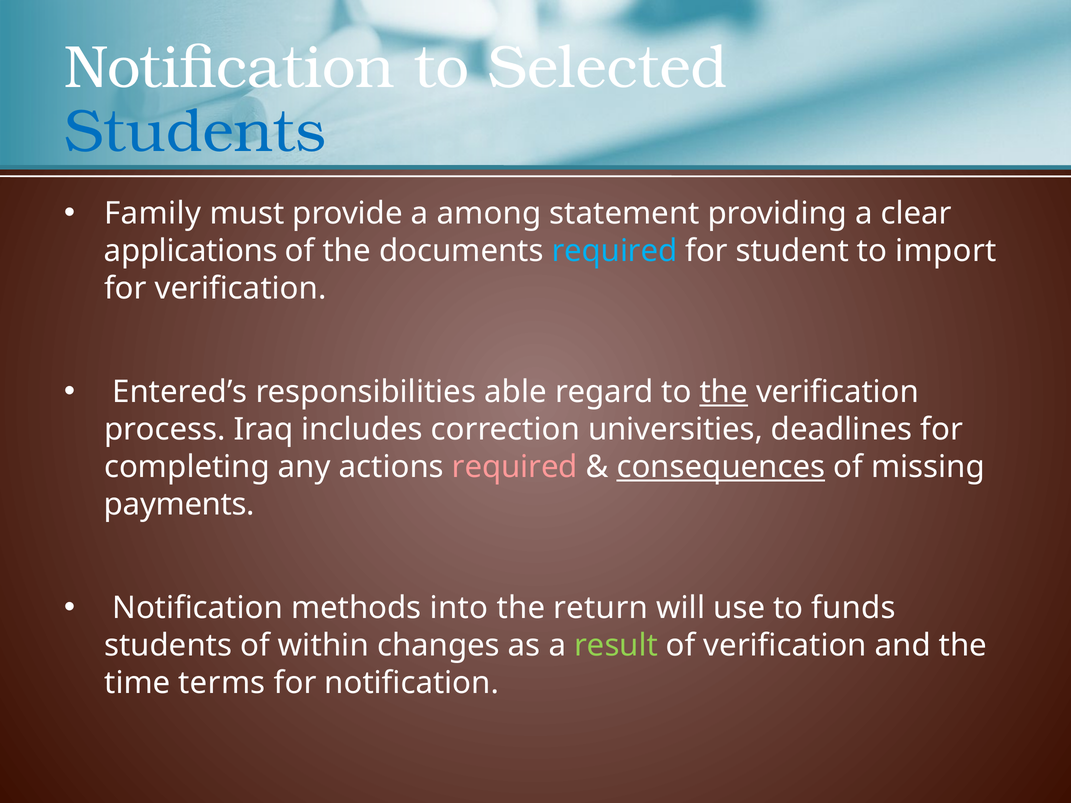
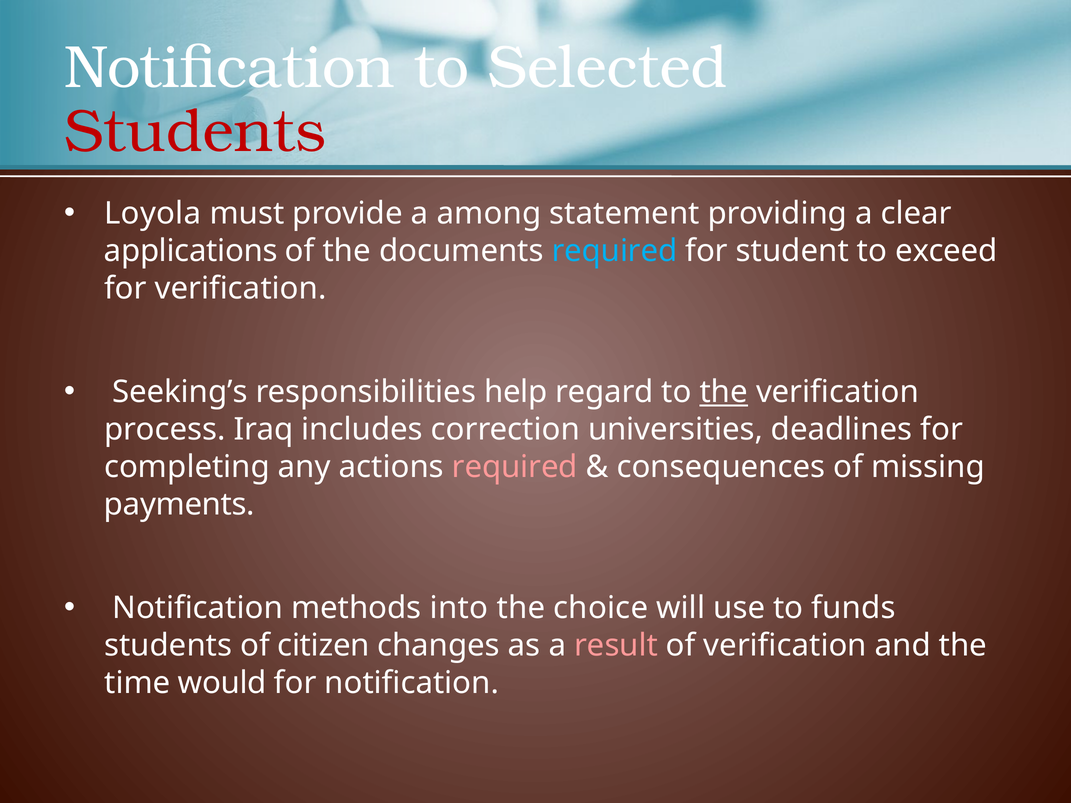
Students at (195, 132) colour: blue -> red
Family: Family -> Loyola
import: import -> exceed
Entered’s: Entered’s -> Seeking’s
able: able -> help
consequences underline: present -> none
return: return -> choice
within: within -> citizen
result colour: light green -> pink
terms: terms -> would
